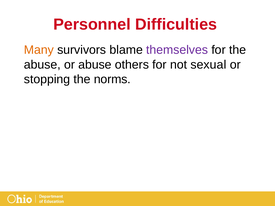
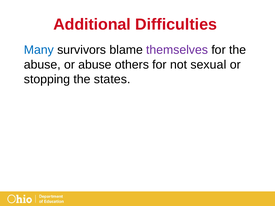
Personnel: Personnel -> Additional
Many colour: orange -> blue
norms: norms -> states
